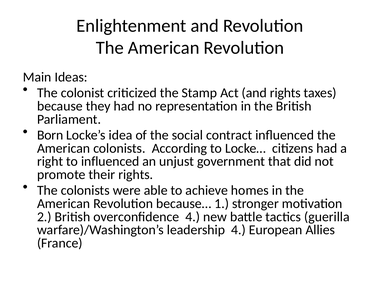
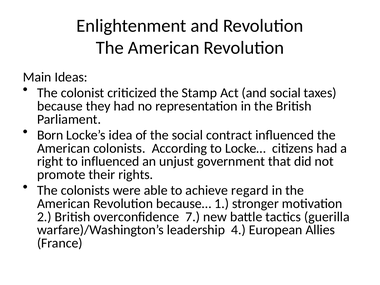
and rights: rights -> social
homes: homes -> regard
overconfidence 4: 4 -> 7
